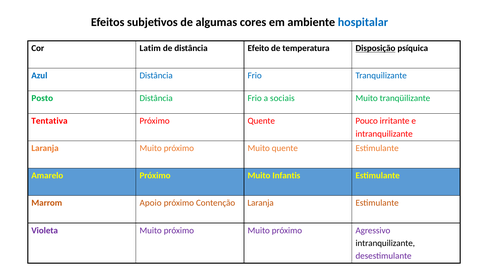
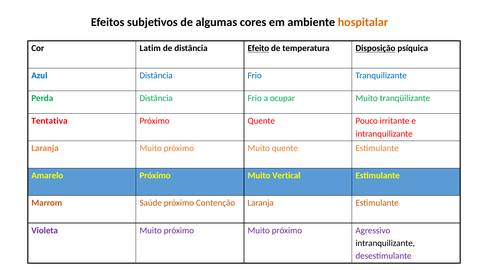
hospitalar colour: blue -> orange
Efeito underline: none -> present
Posto: Posto -> Perda
sociais: sociais -> ocupar
Infantis: Infantis -> Vertical
Apoio: Apoio -> Saúde
